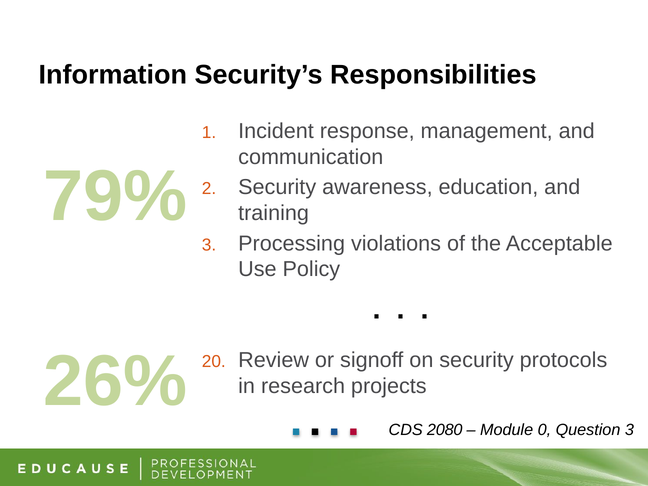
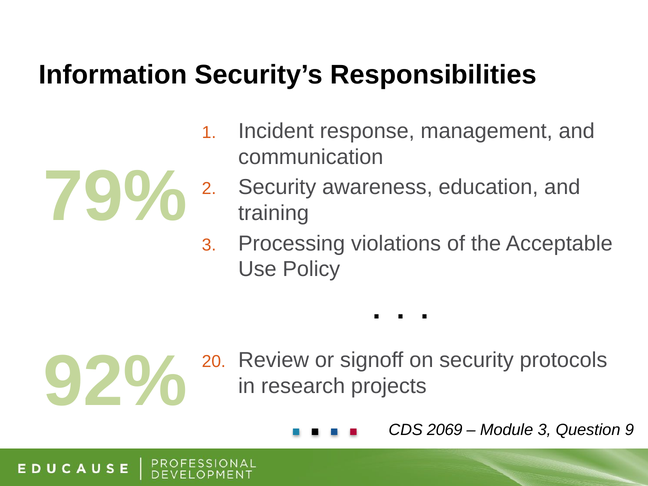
26%: 26% -> 92%
2080: 2080 -> 2069
Module 0: 0 -> 3
Question 3: 3 -> 9
